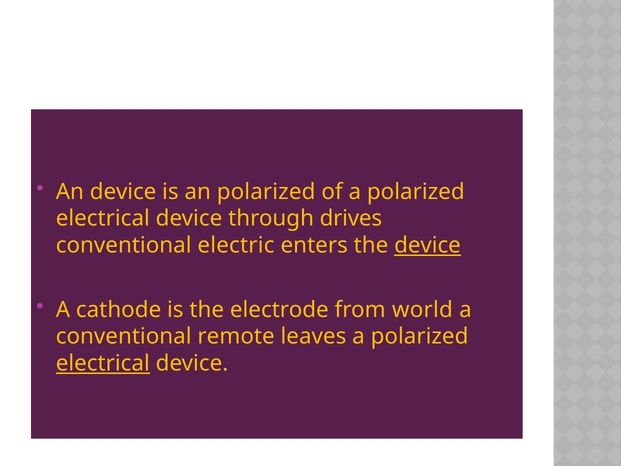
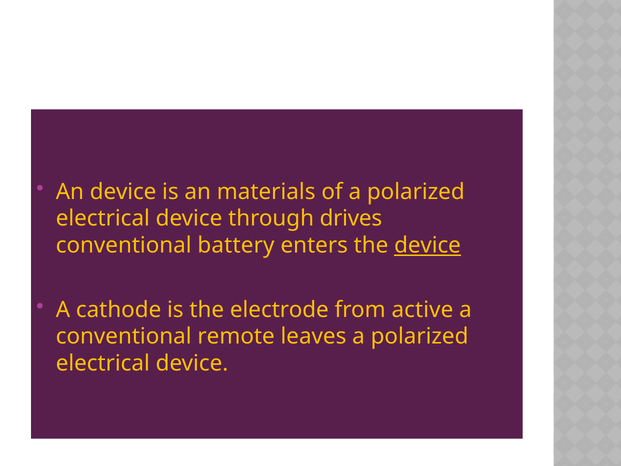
an polarized: polarized -> materials
electric: electric -> battery
world: world -> active
electrical at (103, 363) underline: present -> none
